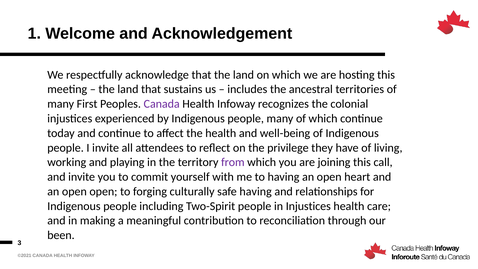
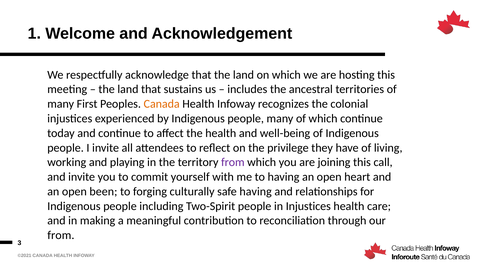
Canada at (162, 104) colour: purple -> orange
open open: open -> been
been at (61, 235): been -> from
